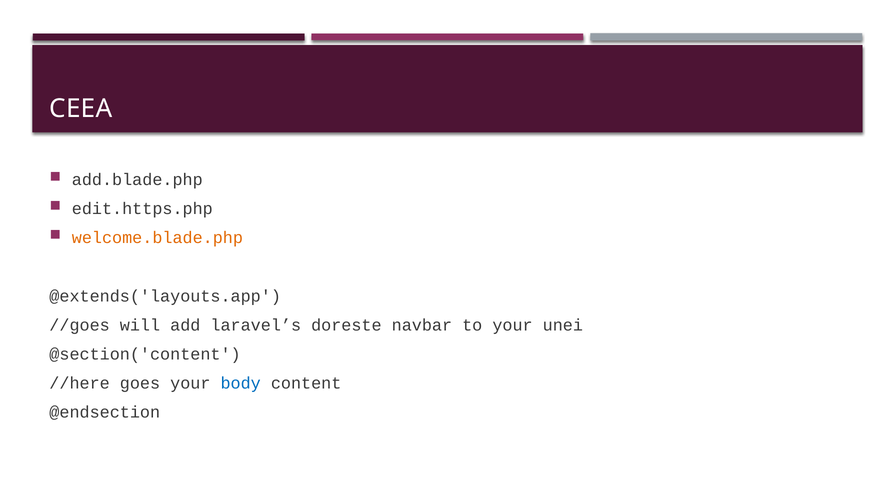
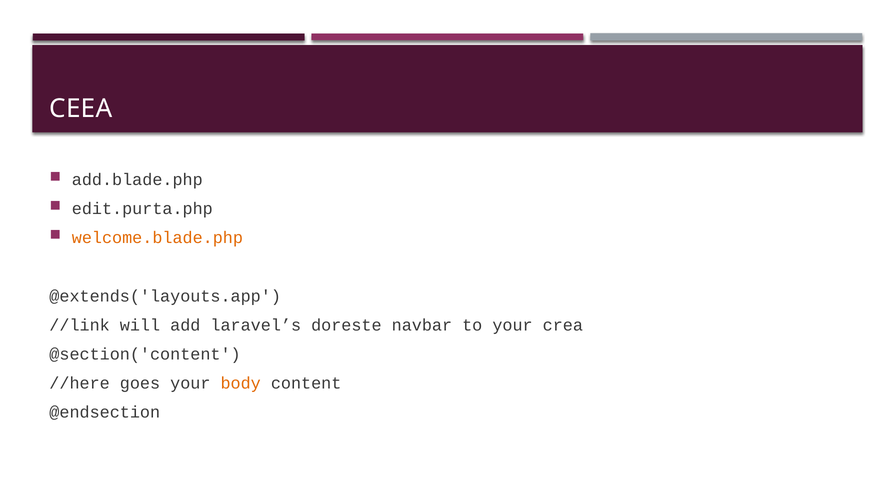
edit.https.php: edit.https.php -> edit.purta.php
//goes: //goes -> //link
unei: unei -> crea
body colour: blue -> orange
